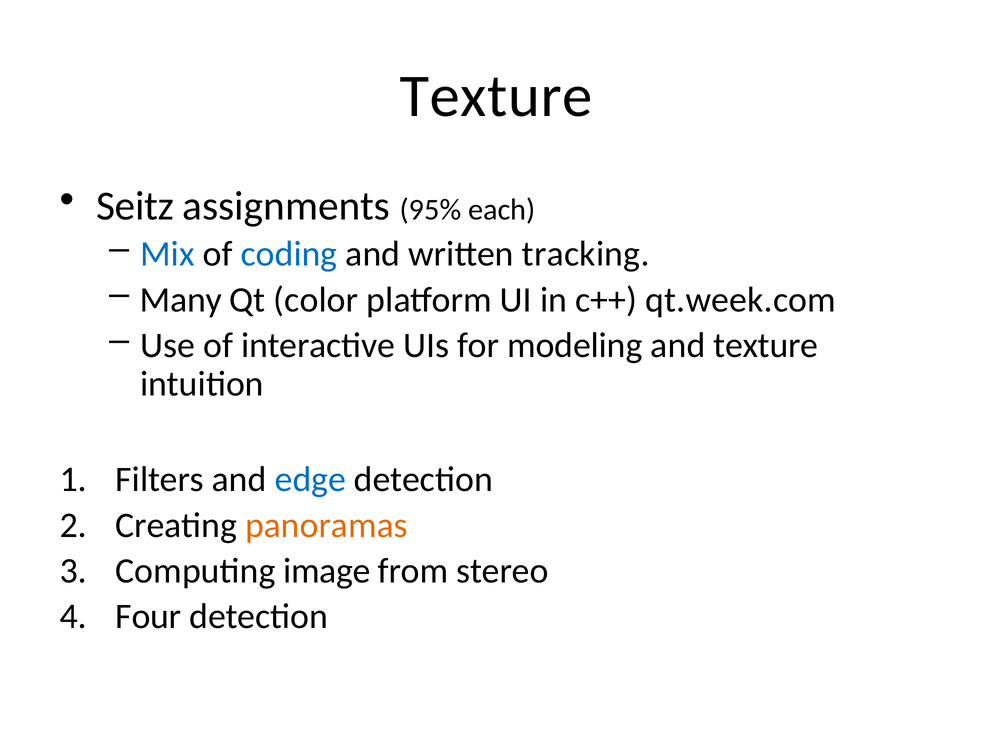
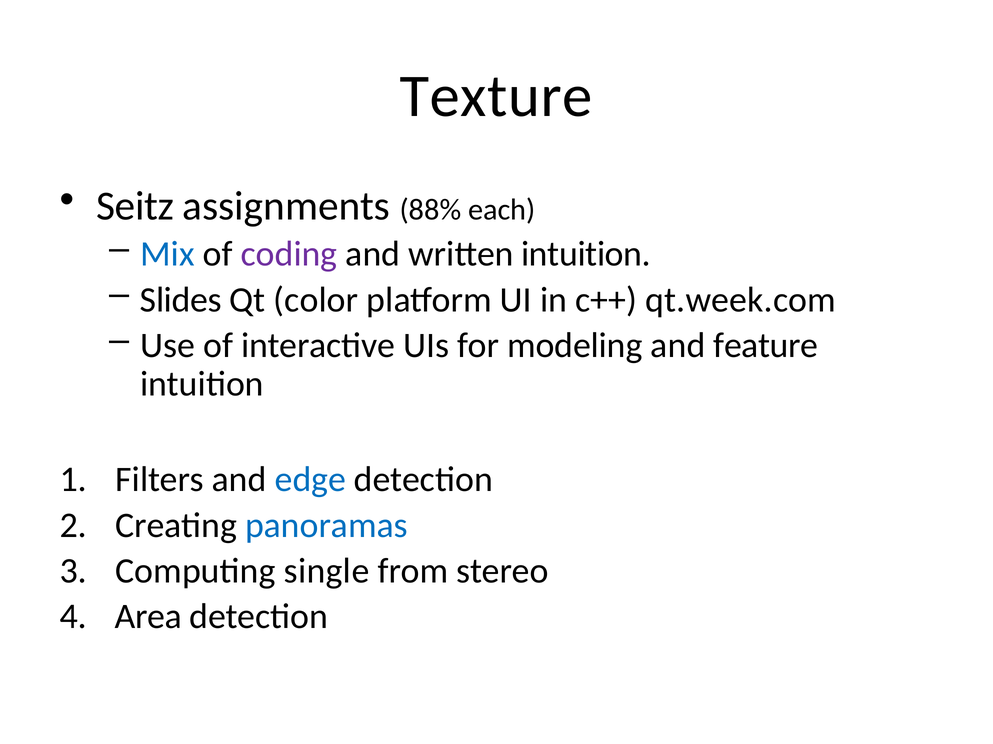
95%: 95% -> 88%
coding colour: blue -> purple
written tracking: tracking -> intuition
Many: Many -> Slides
and texture: texture -> feature
panoramas colour: orange -> blue
image: image -> single
Four: Four -> Area
